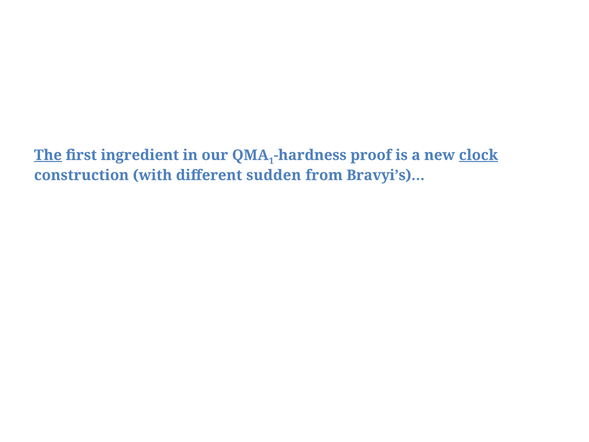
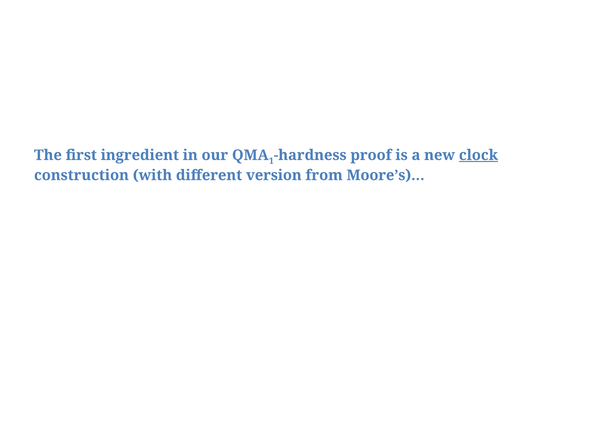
The underline: present -> none
sudden: sudden -> version
Bravyi’s)…: Bravyi’s)… -> Moore’s)…
